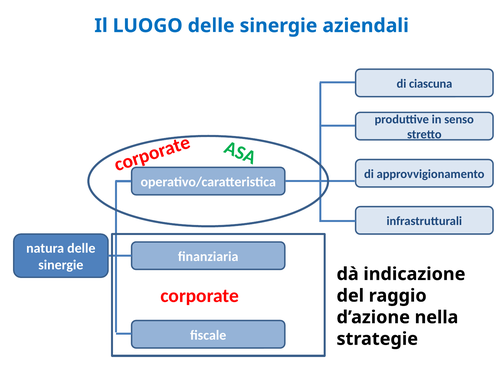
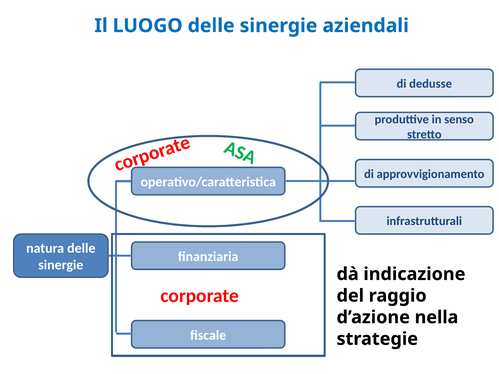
ciascuna: ciascuna -> dedusse
